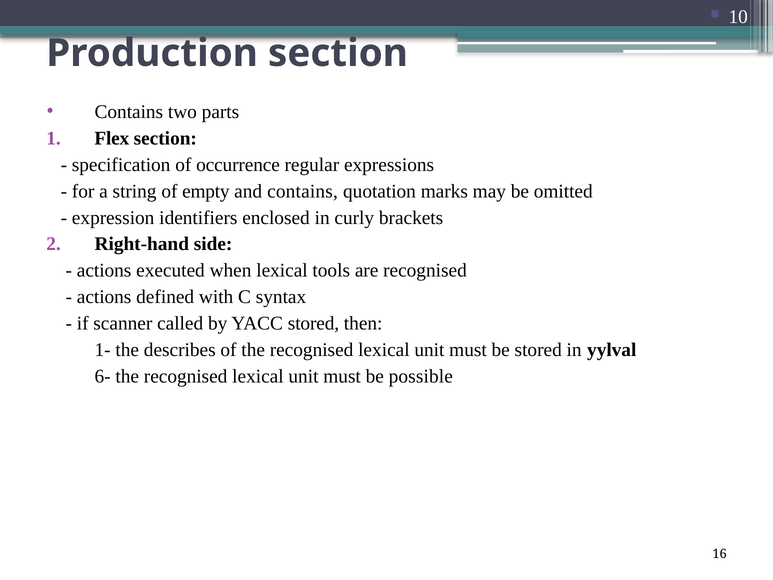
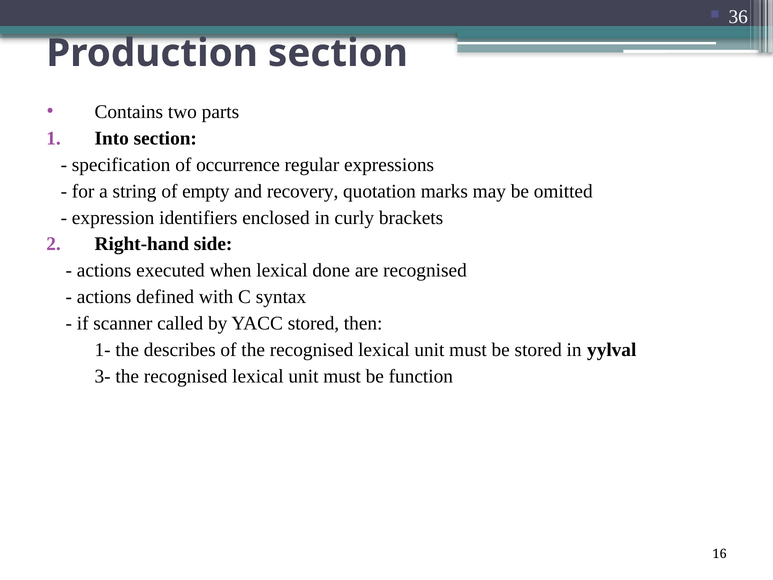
10: 10 -> 36
Flex: Flex -> Into
and contains: contains -> recovery
tools: tools -> done
6-: 6- -> 3-
possible: possible -> function
